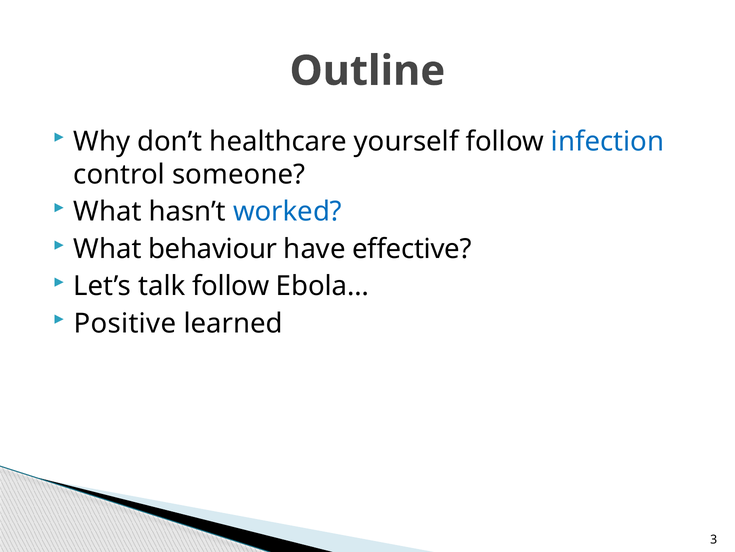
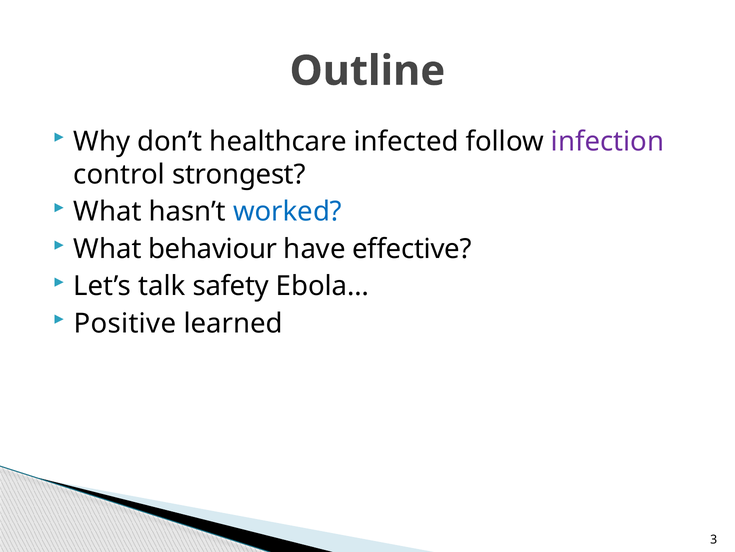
yourself: yourself -> infected
infection colour: blue -> purple
someone: someone -> strongest
talk follow: follow -> safety
